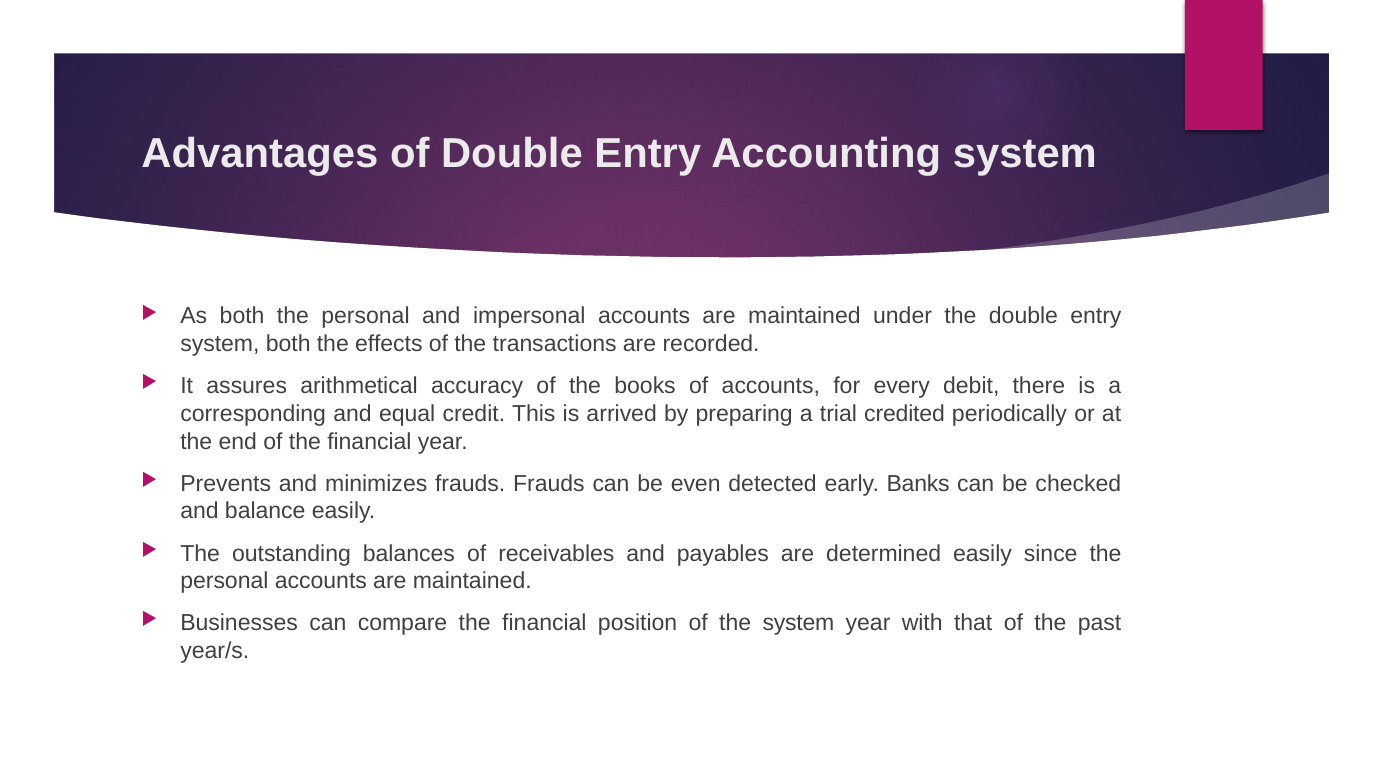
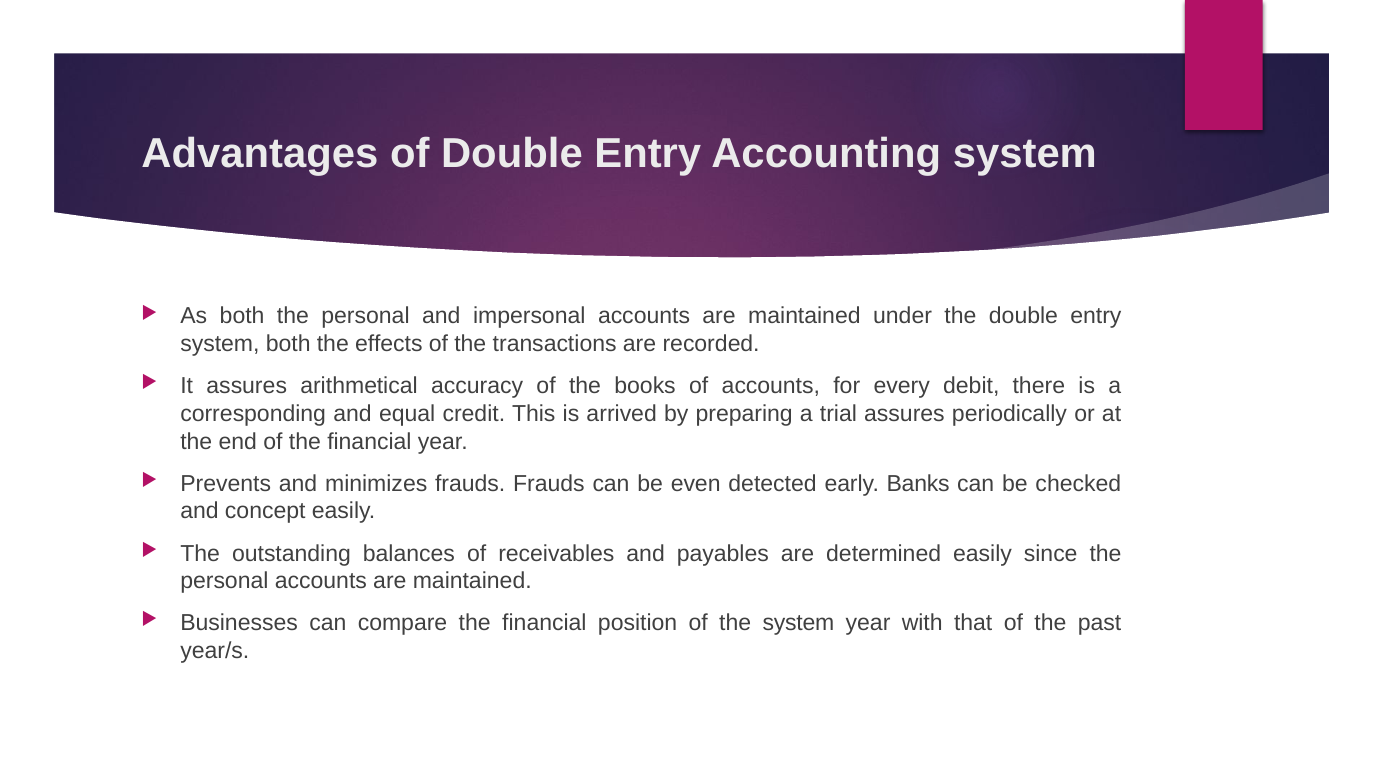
trial credited: credited -> assures
balance: balance -> concept
